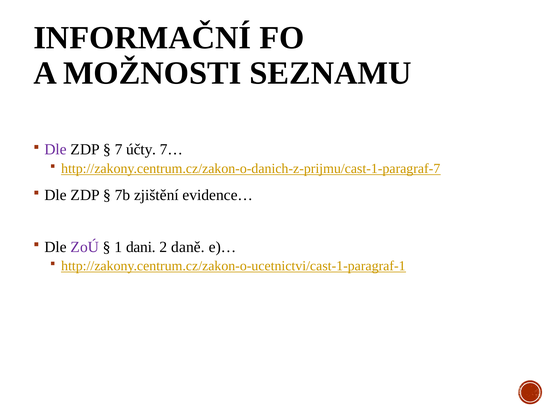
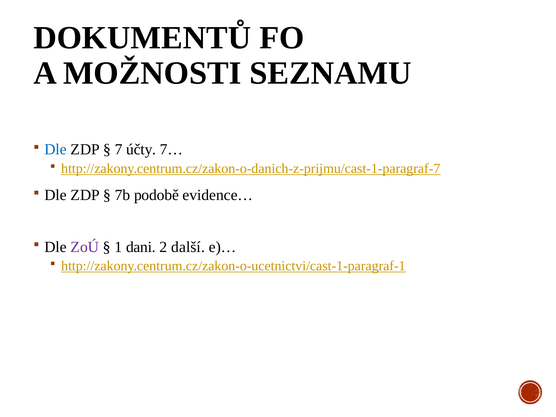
INFORMAČNÍ: INFORMAČNÍ -> DOKUMENTŮ
Dle at (56, 149) colour: purple -> blue
zjištění: zjištění -> podobě
daně: daně -> další
